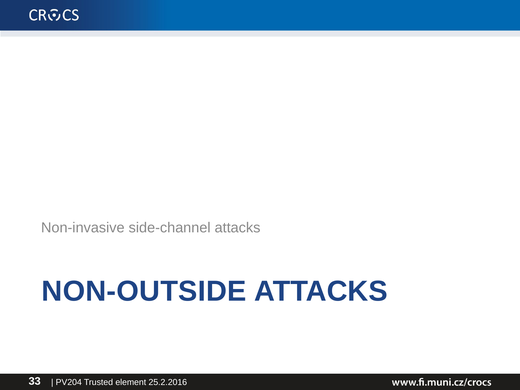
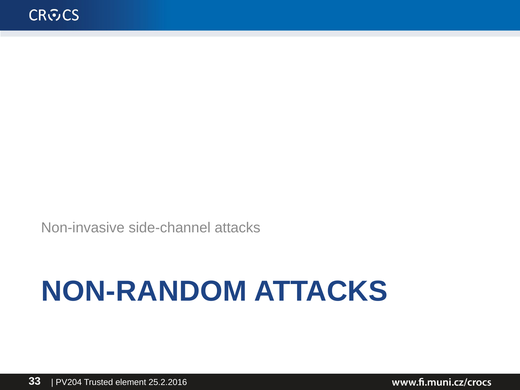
NON-OUTSIDE: NON-OUTSIDE -> NON-RANDOM
